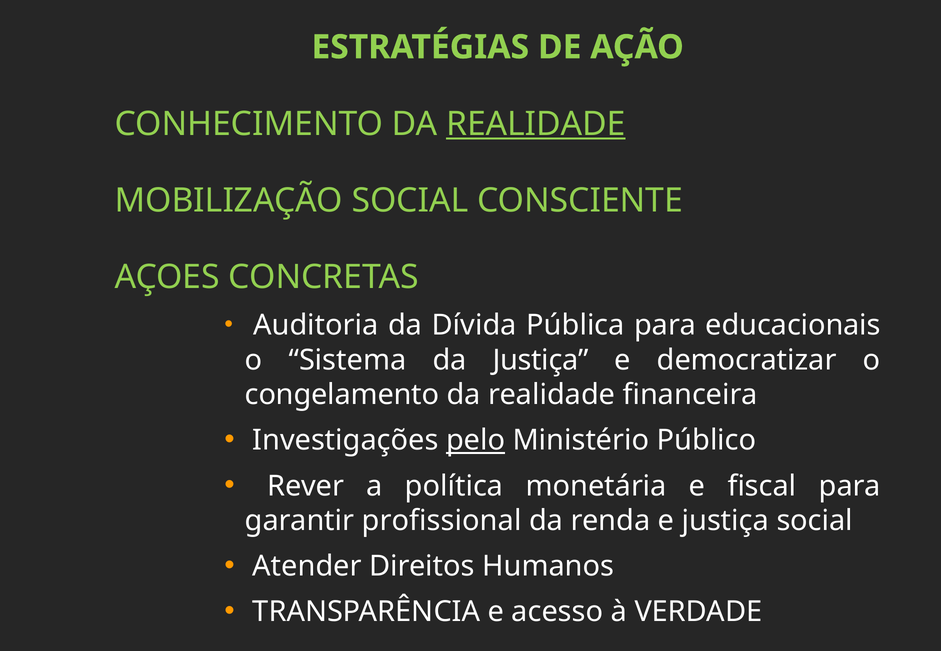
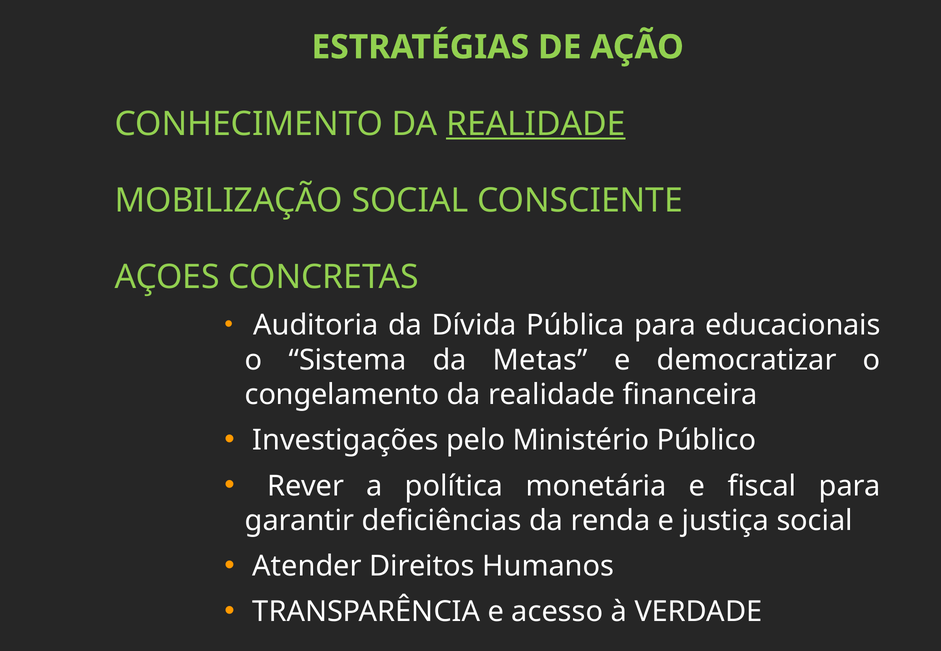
da Justiça: Justiça -> Metas
pelo underline: present -> none
profissional: profissional -> deficiências
